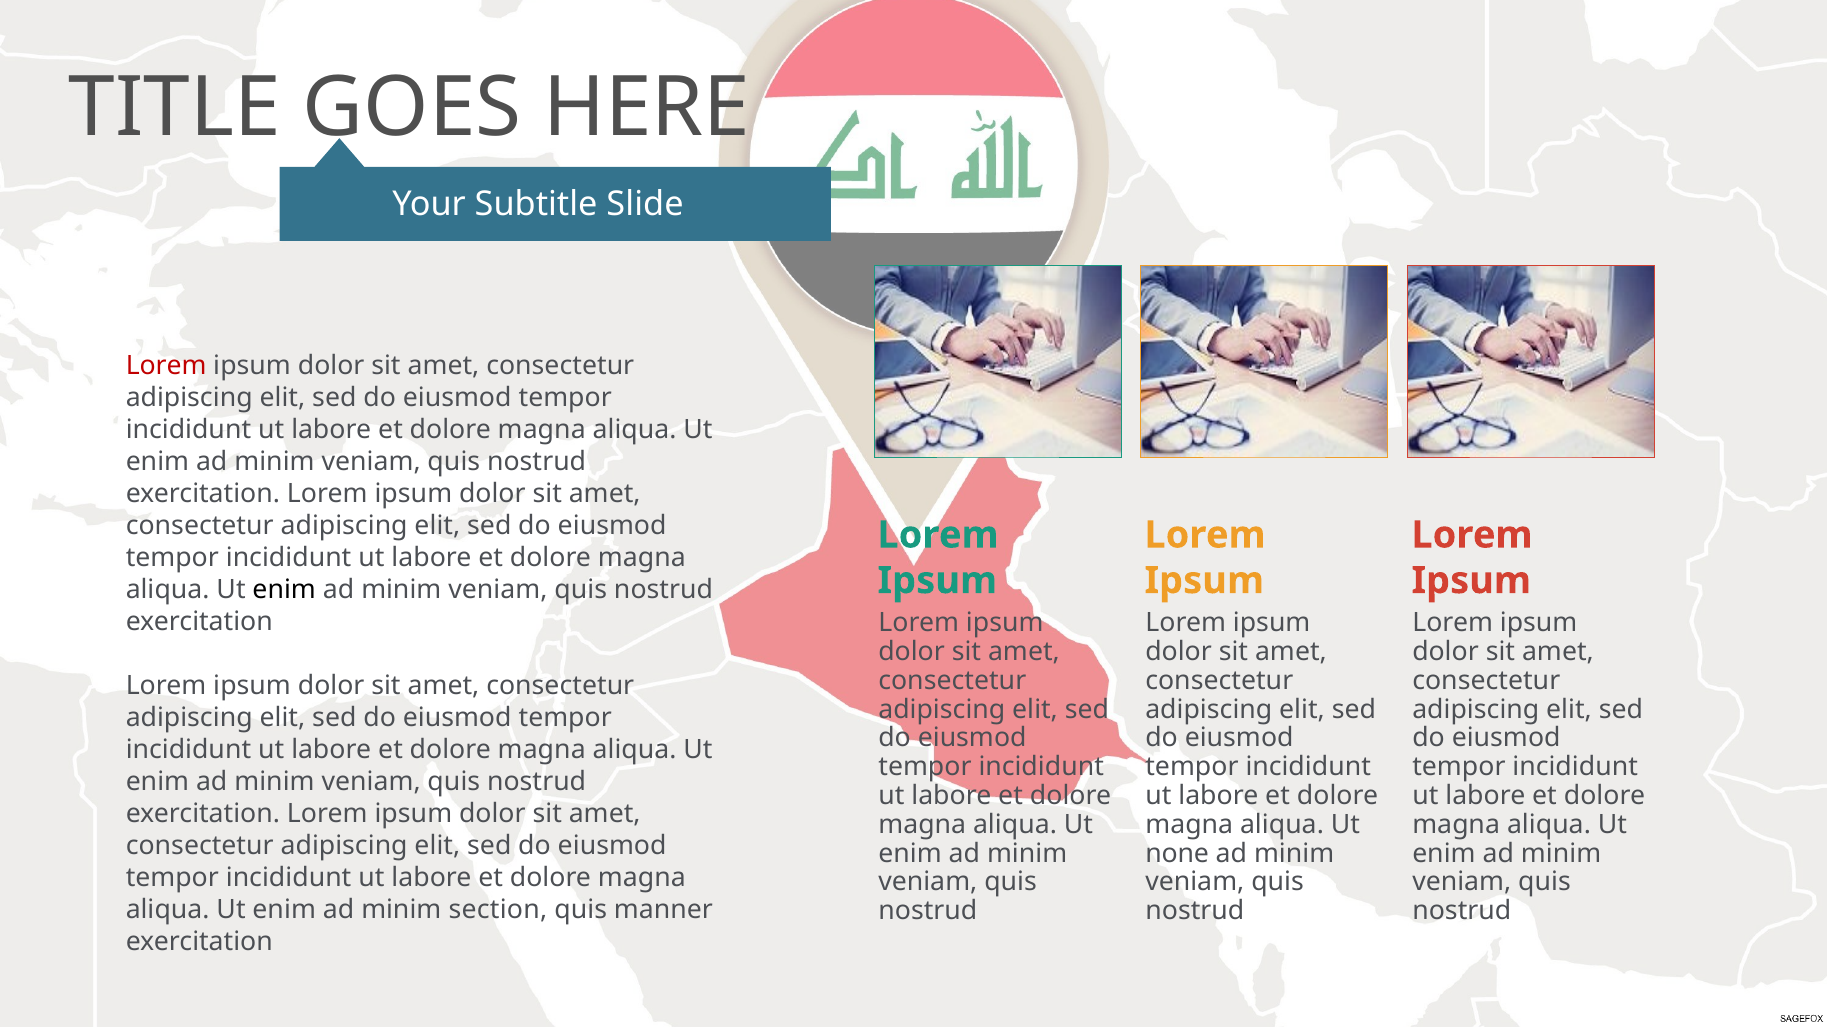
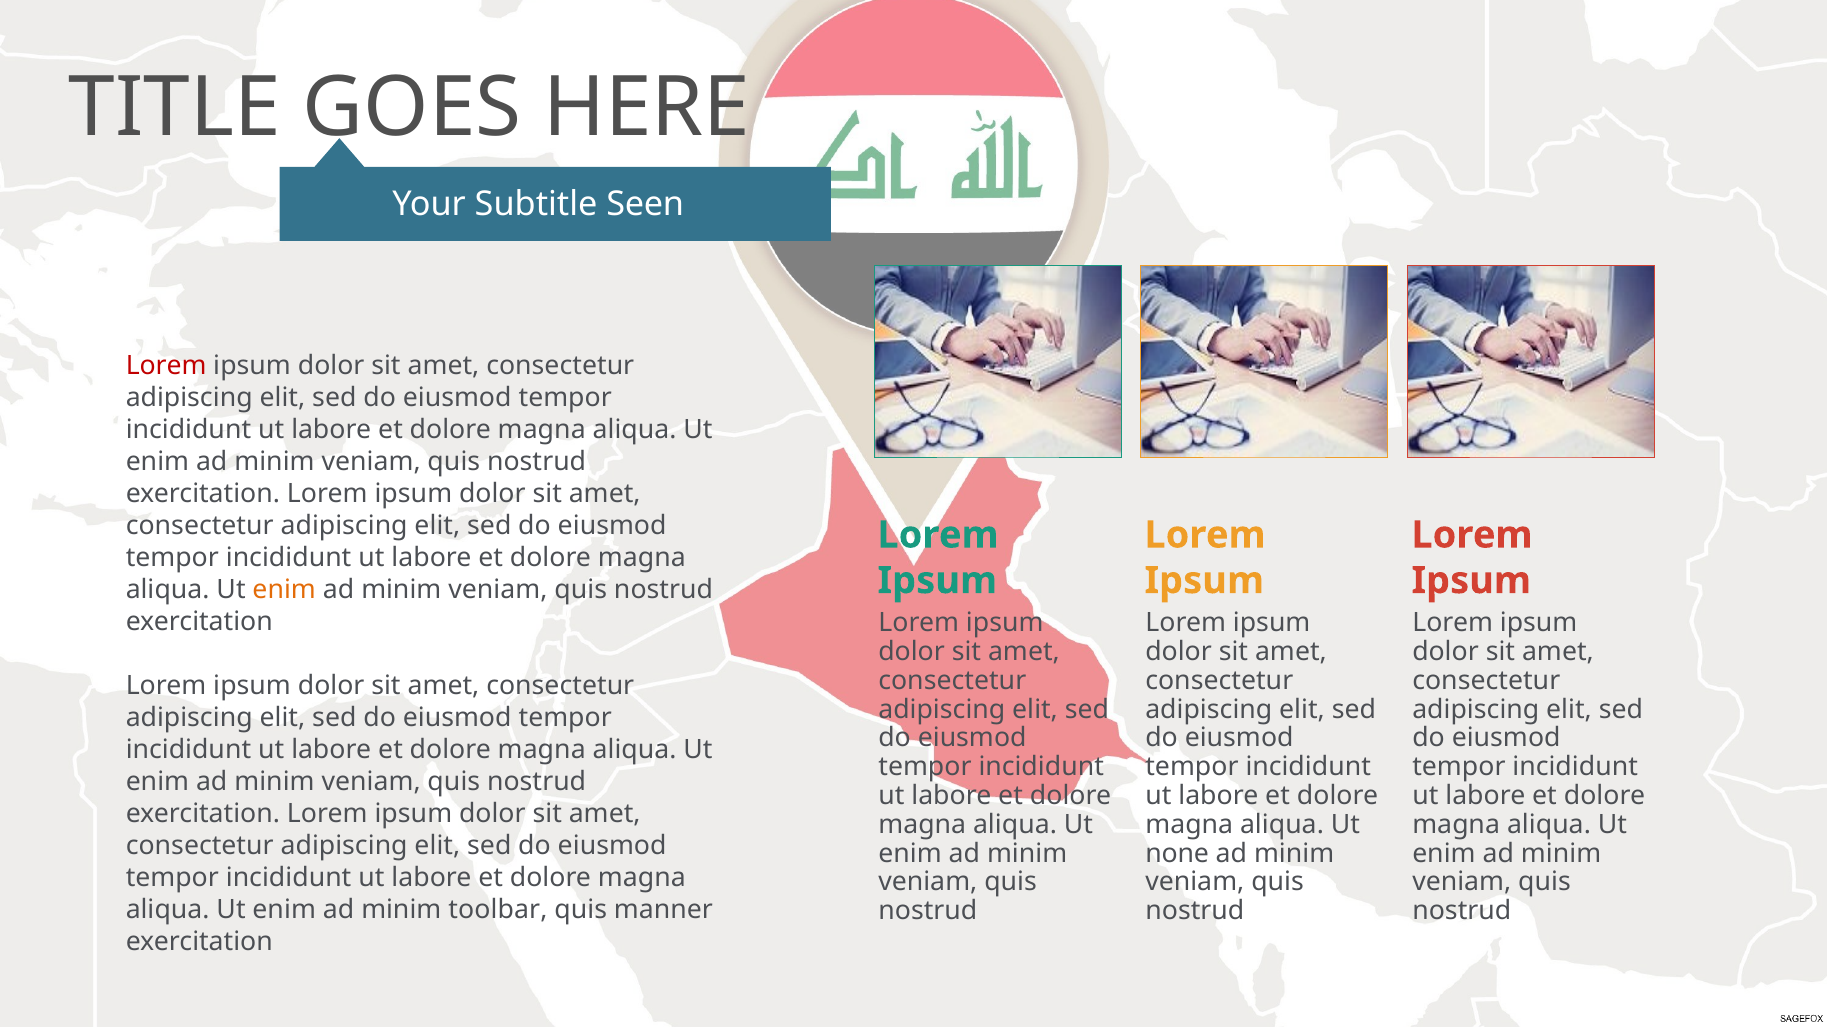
Slide: Slide -> Seen
enim at (284, 590) colour: black -> orange
section: section -> toolbar
